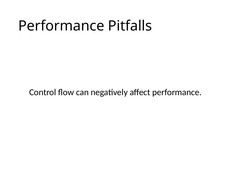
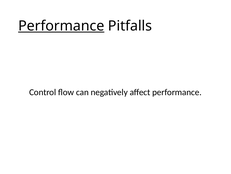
Performance at (61, 26) underline: none -> present
